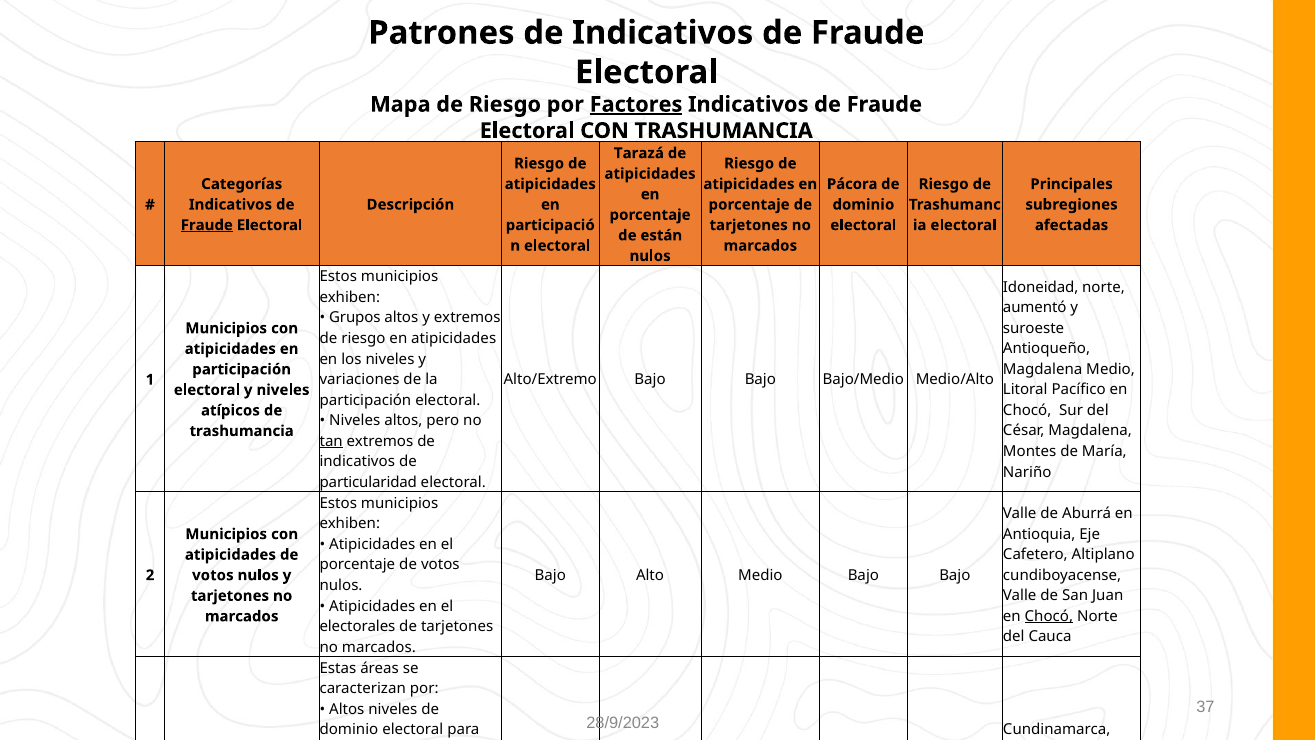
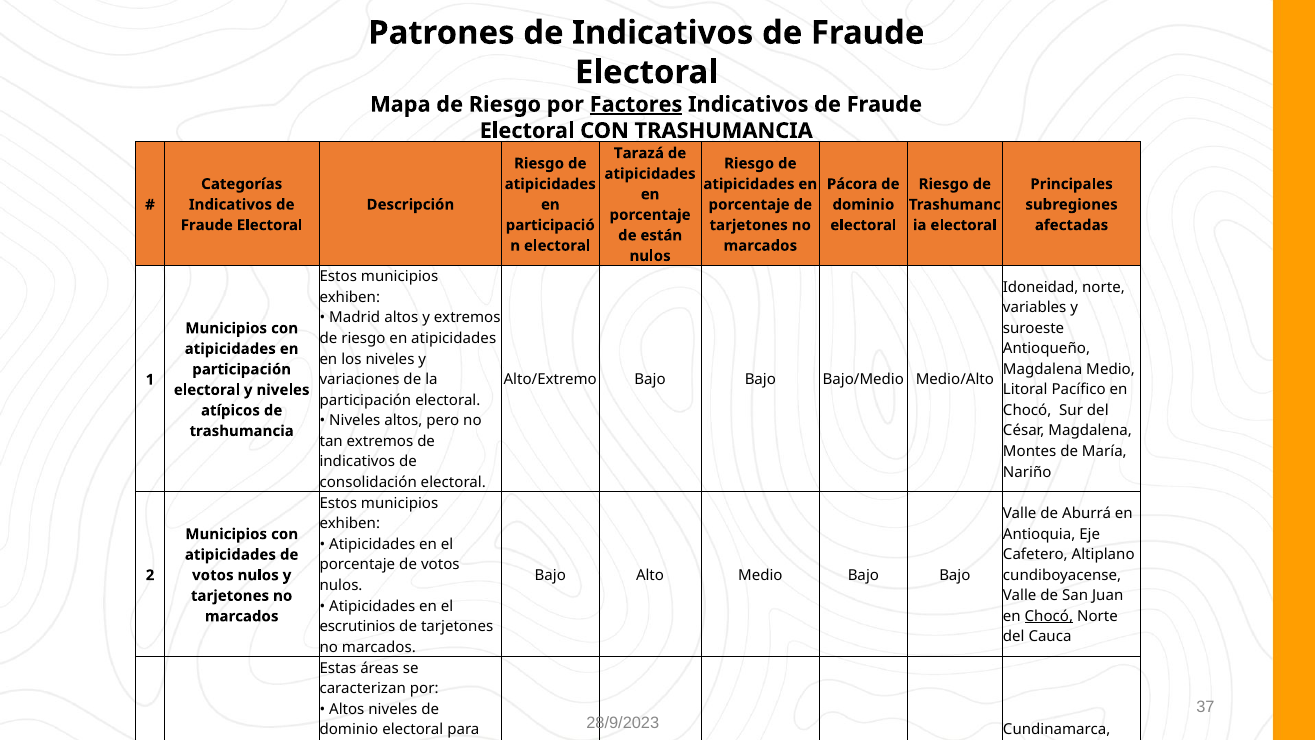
Fraude at (207, 225) underline: present -> none
aumentó: aumentó -> variables
Grupos: Grupos -> Madrid
tan underline: present -> none
particularidad: particularidad -> consolidación
electorales: electorales -> escrutinios
